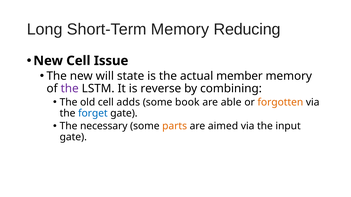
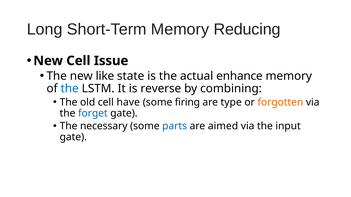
will: will -> like
member: member -> enhance
the at (70, 89) colour: purple -> blue
adds: adds -> have
book: book -> firing
able: able -> type
parts colour: orange -> blue
